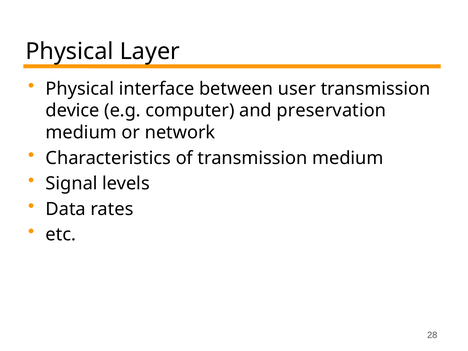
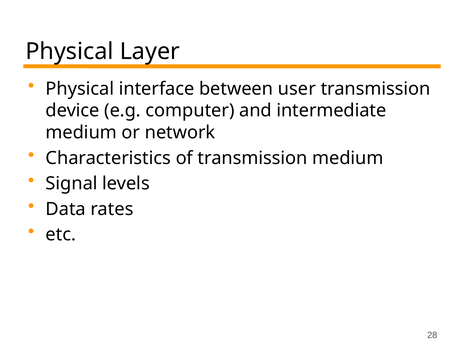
preservation: preservation -> intermediate
